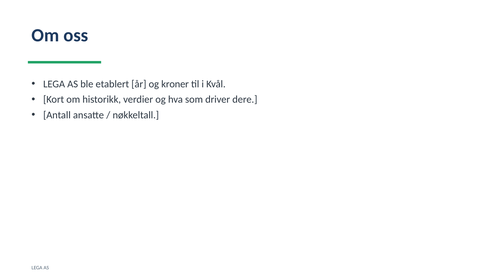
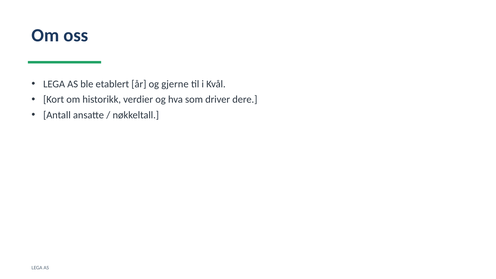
kroner: kroner -> gjerne
